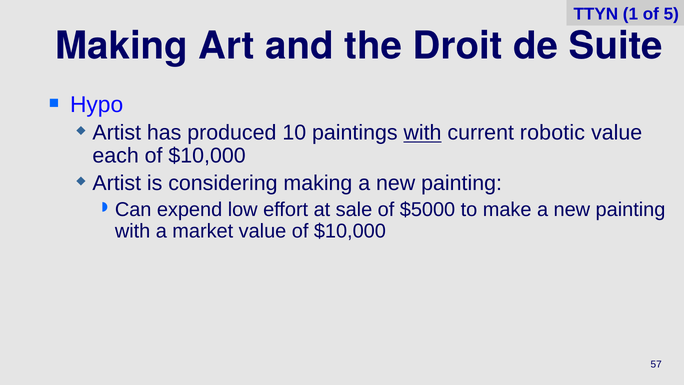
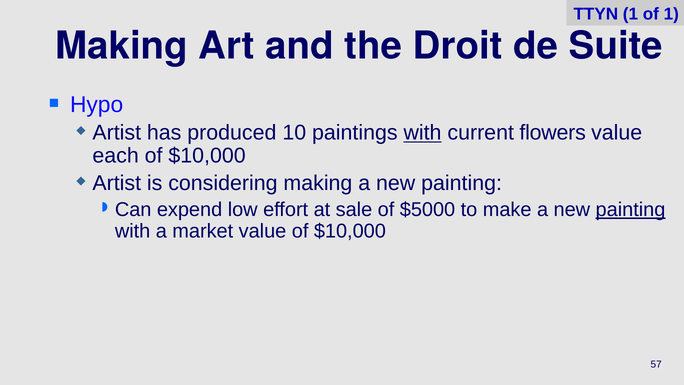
of 5: 5 -> 1
robotic: robotic -> flowers
painting at (631, 209) underline: none -> present
